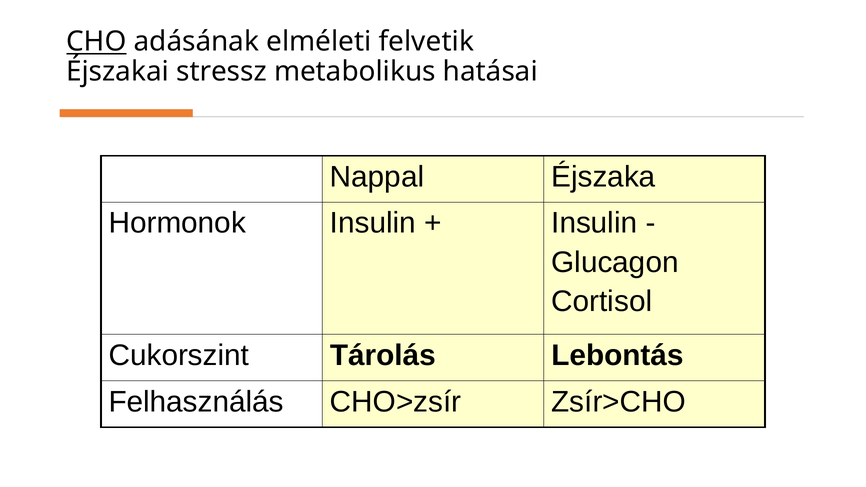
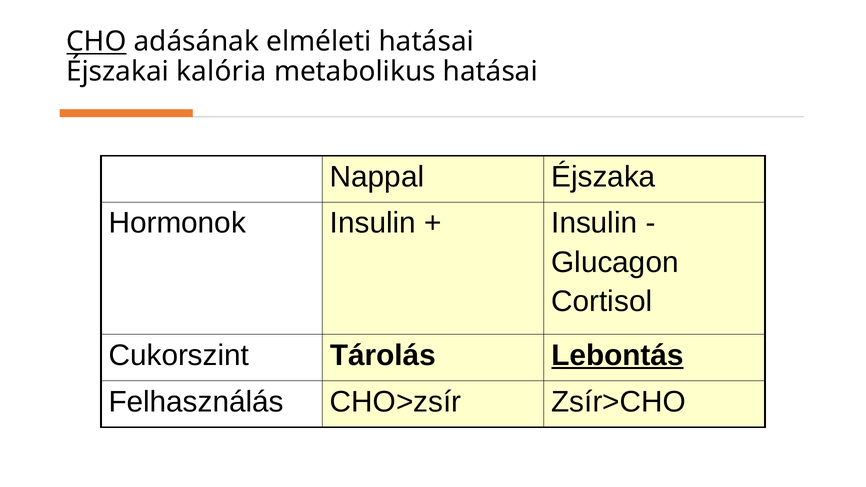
elméleti felvetik: felvetik -> hatásai
stressz: stressz -> kalória
Lebontás underline: none -> present
